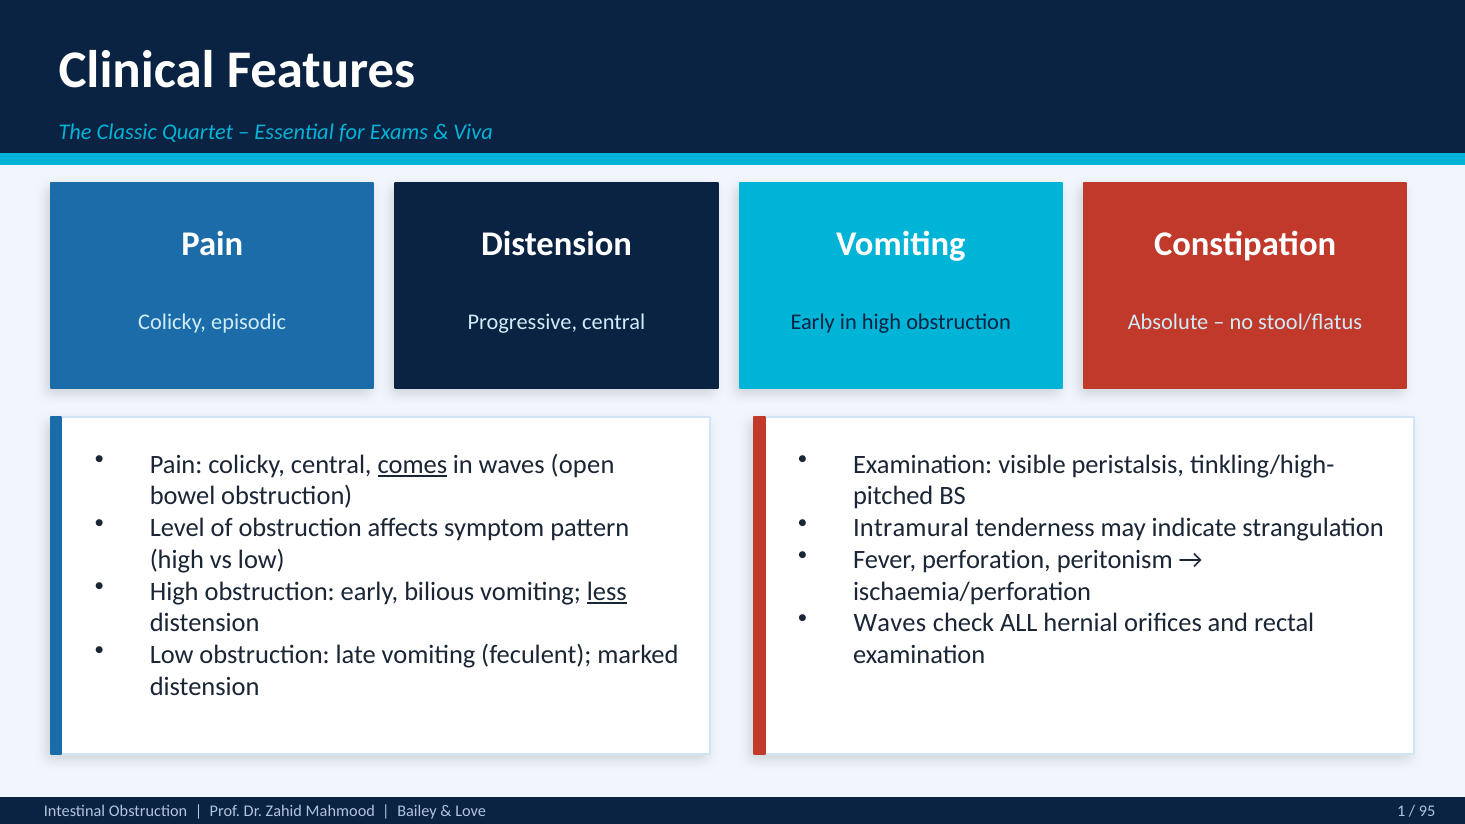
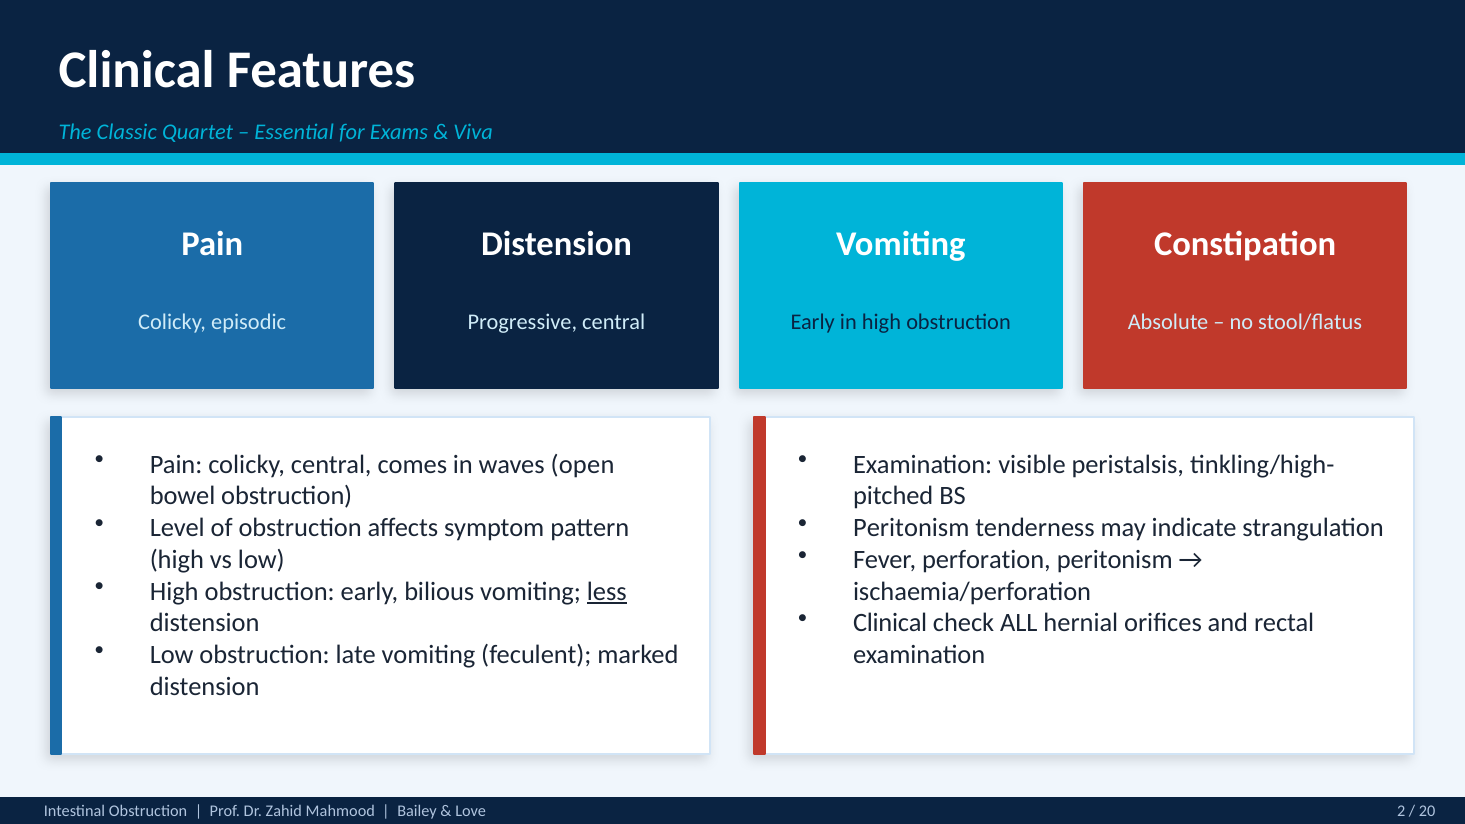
comes underline: present -> none
Intramural at (911, 528): Intramural -> Peritonism
Waves at (890, 623): Waves -> Clinical
1: 1 -> 2
95: 95 -> 20
